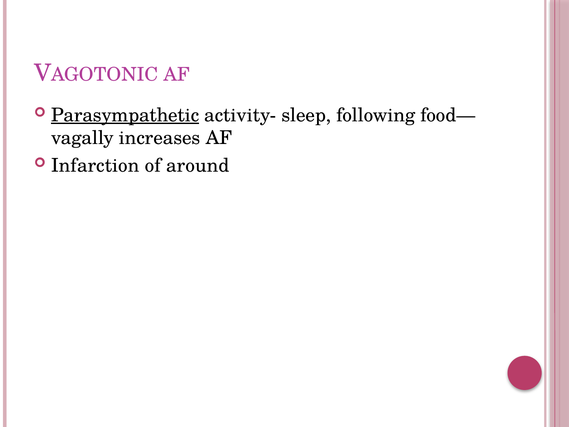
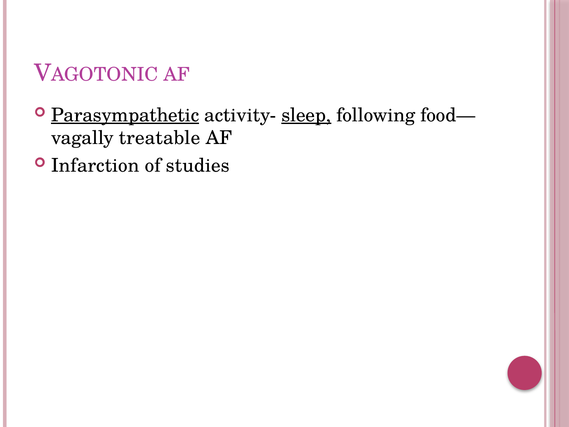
sleep underline: none -> present
increases: increases -> treatable
around: around -> studies
